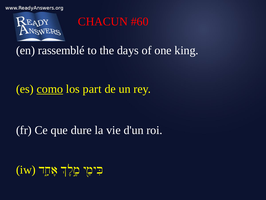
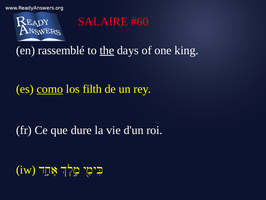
CHACUN: CHACUN -> SALAIRE
the underline: none -> present
part: part -> filth
